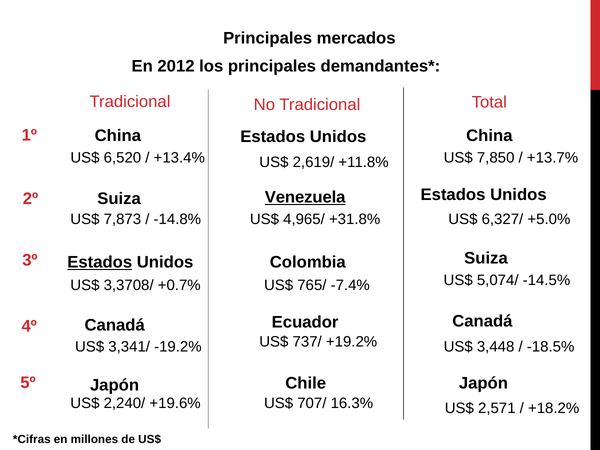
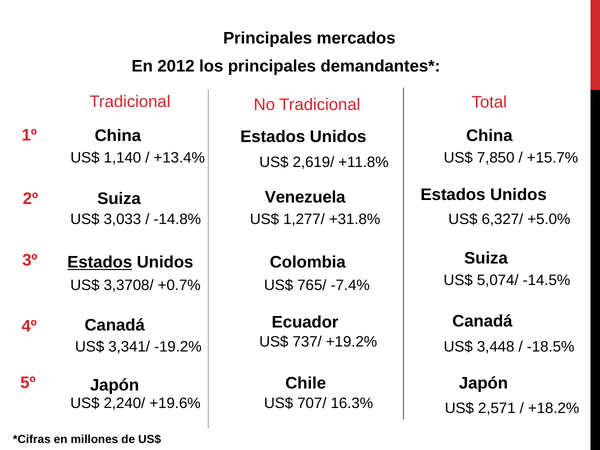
6,520: 6,520 -> 1,140
+13.7%: +13.7% -> +15.7%
Venezuela underline: present -> none
7,873: 7,873 -> 3,033
4,965/: 4,965/ -> 1,277/
